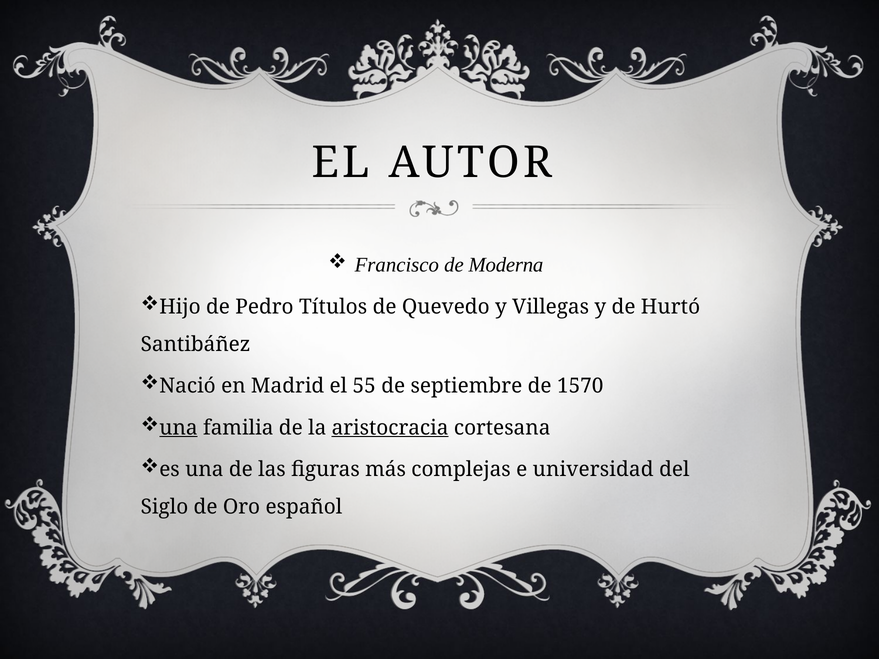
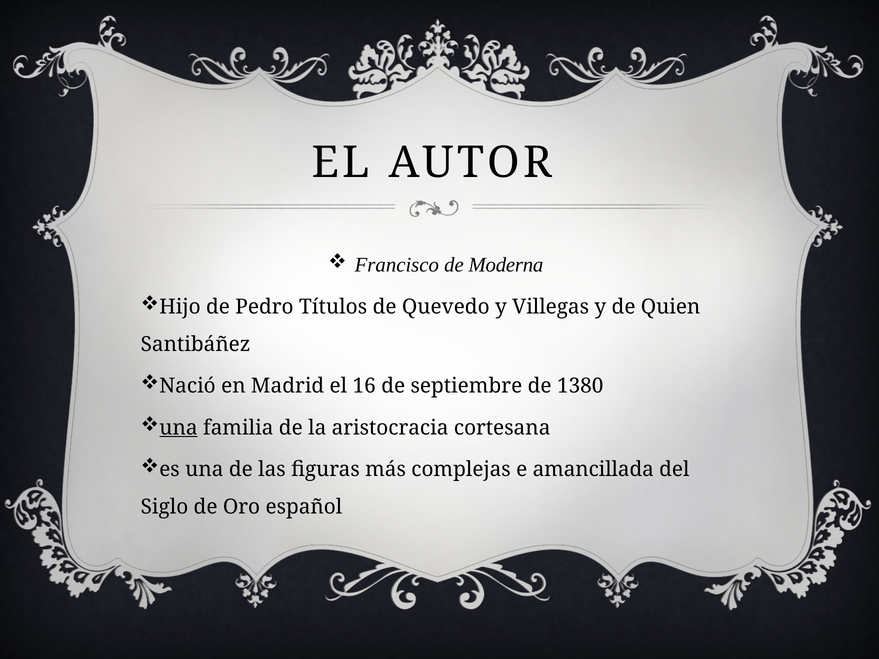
Hurtó: Hurtó -> Quien
55: 55 -> 16
1570: 1570 -> 1380
aristocracia underline: present -> none
universidad: universidad -> amancillada
